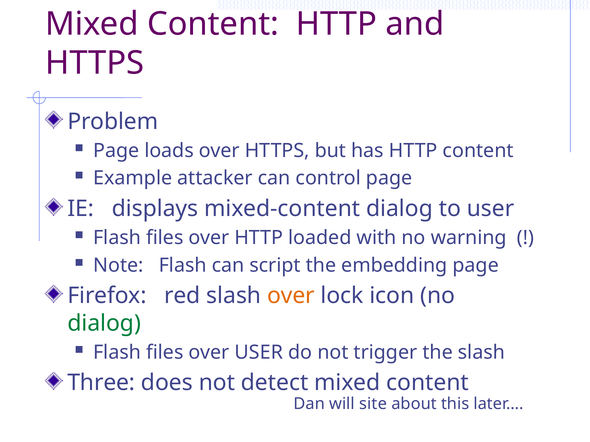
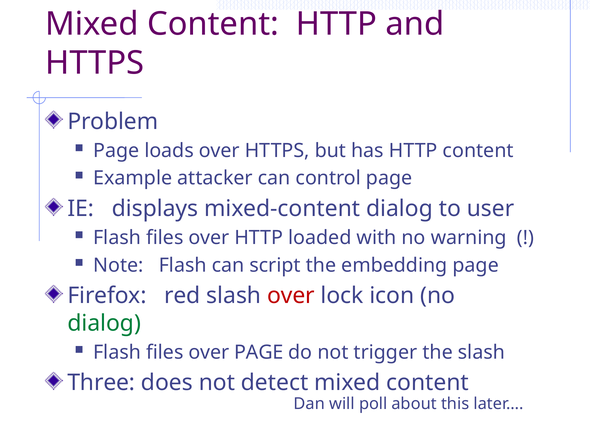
over at (291, 296) colour: orange -> red
over USER: USER -> PAGE
site: site -> poll
